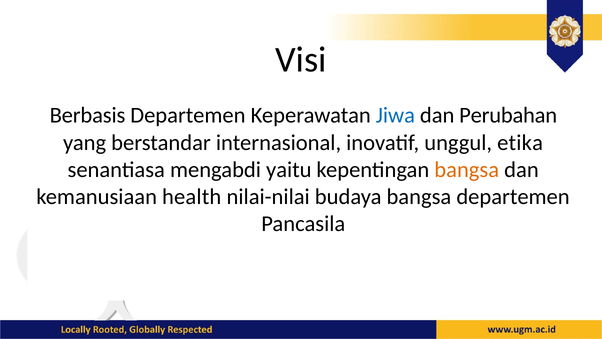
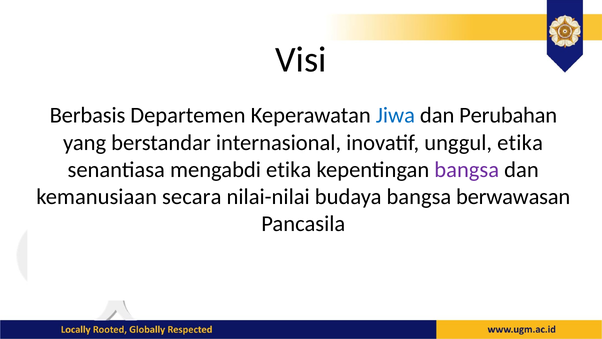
mengabdi yaitu: yaitu -> etika
bangsa at (467, 169) colour: orange -> purple
health: health -> secara
bangsa departemen: departemen -> berwawasan
